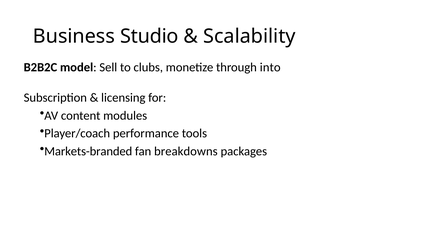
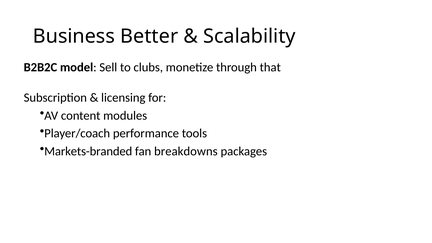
Studio: Studio -> Better
into: into -> that
